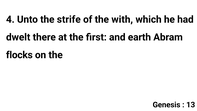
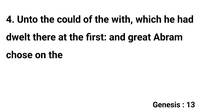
strife: strife -> could
earth: earth -> great
flocks: flocks -> chose
